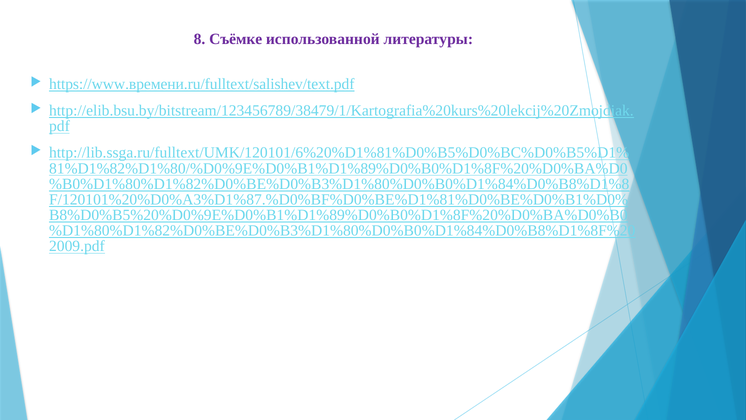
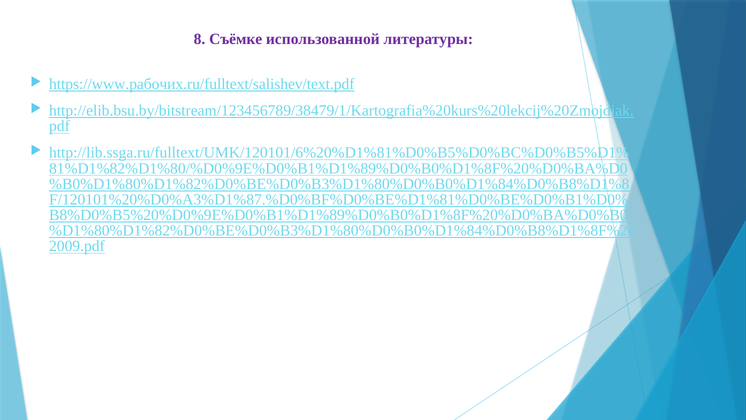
https://www.времени.ru/fulltext/salishev/text.pdf: https://www.времени.ru/fulltext/salishev/text.pdf -> https://www.рабочих.ru/fulltext/salishev/text.pdf
